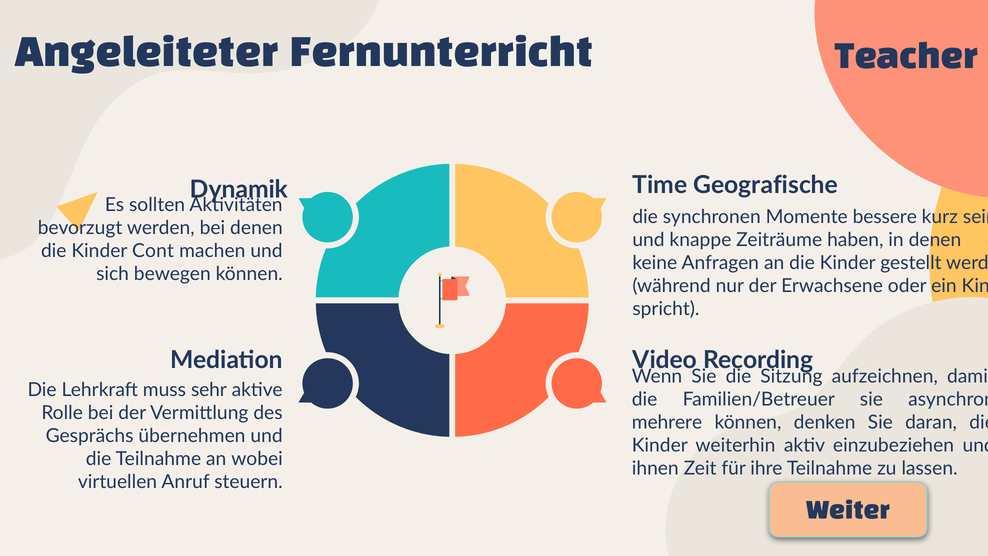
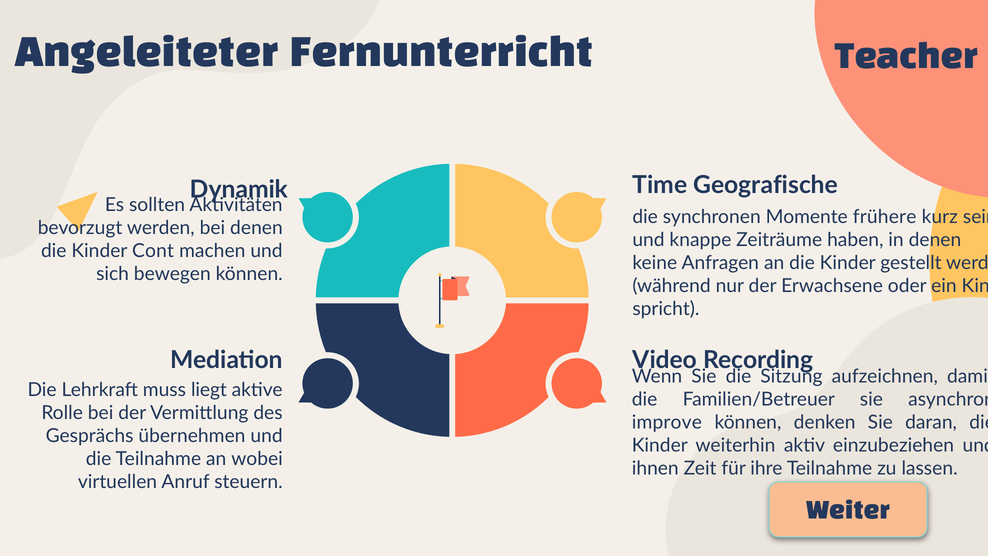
bessere: bessere -> frühere
sehr: sehr -> liegt
mehrere: mehrere -> improve
